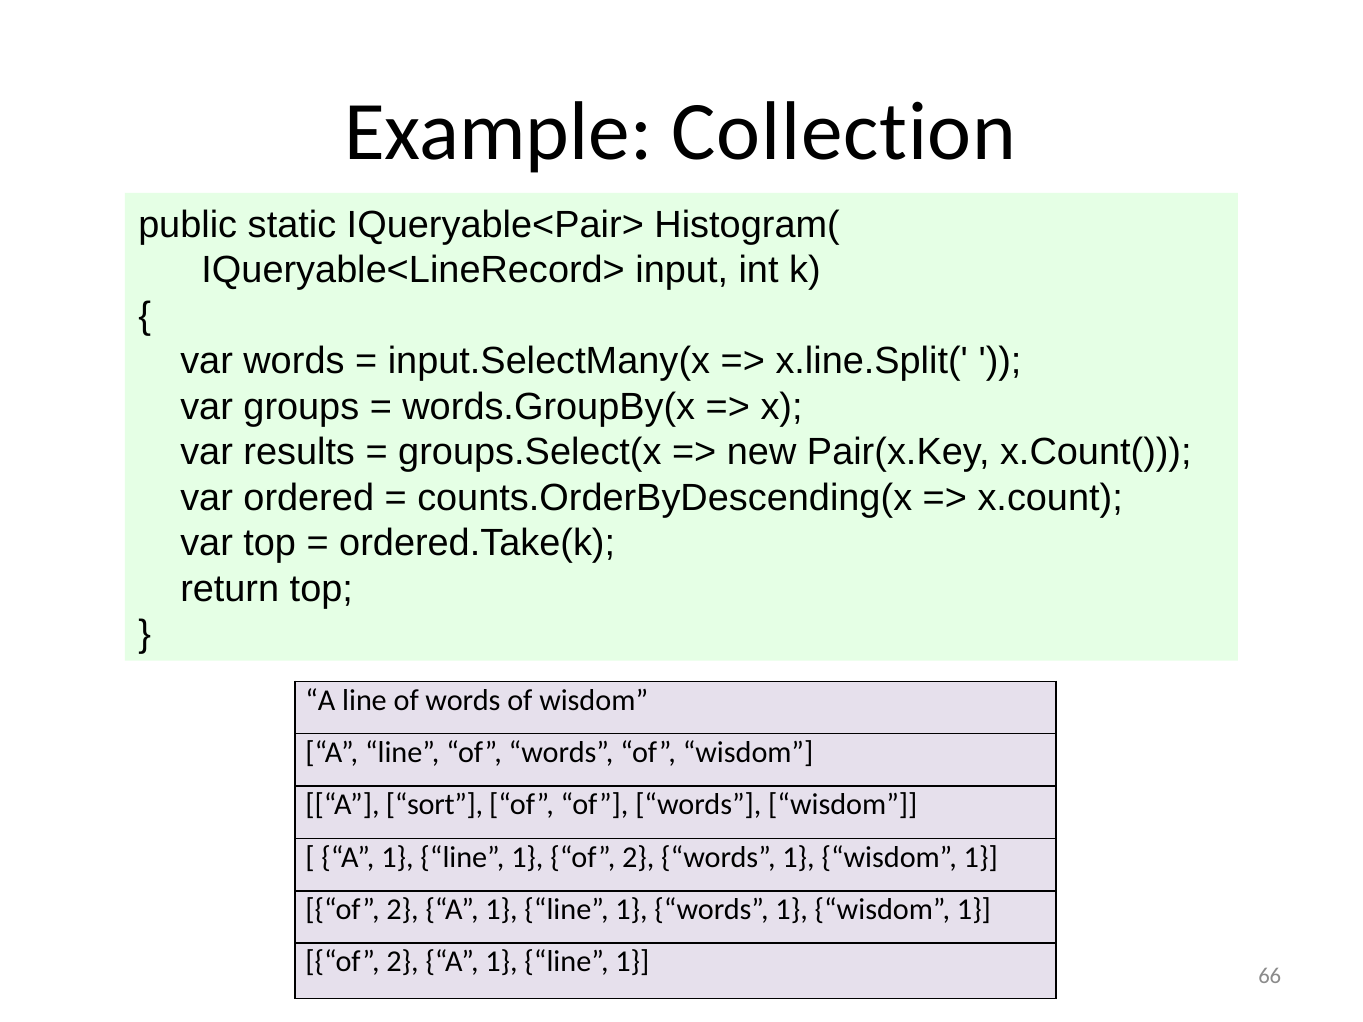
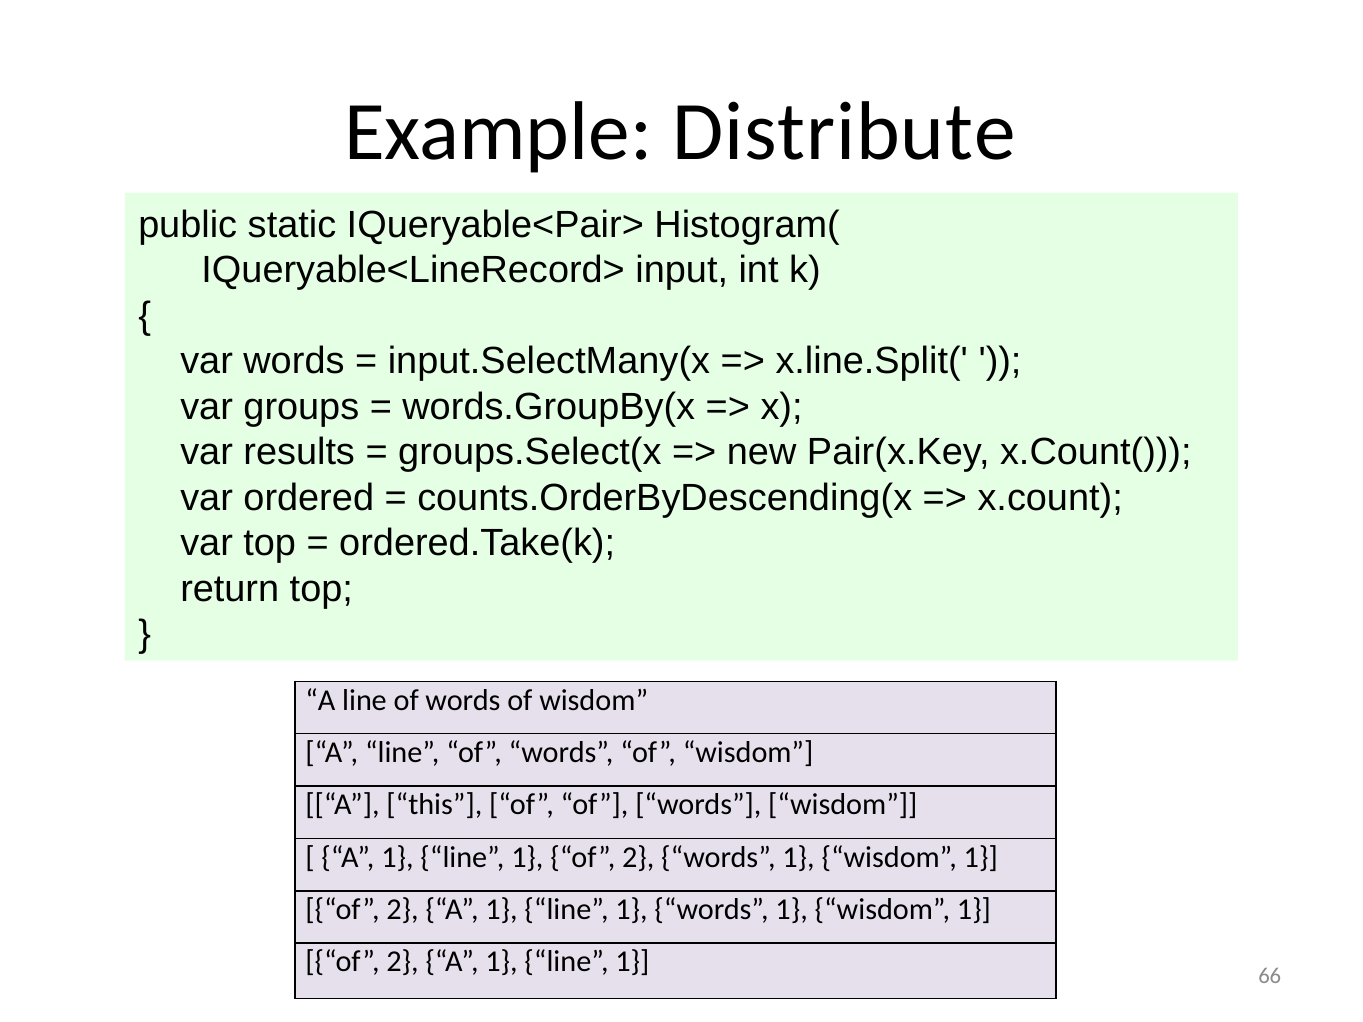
Collection: Collection -> Distribute
sort: sort -> this
